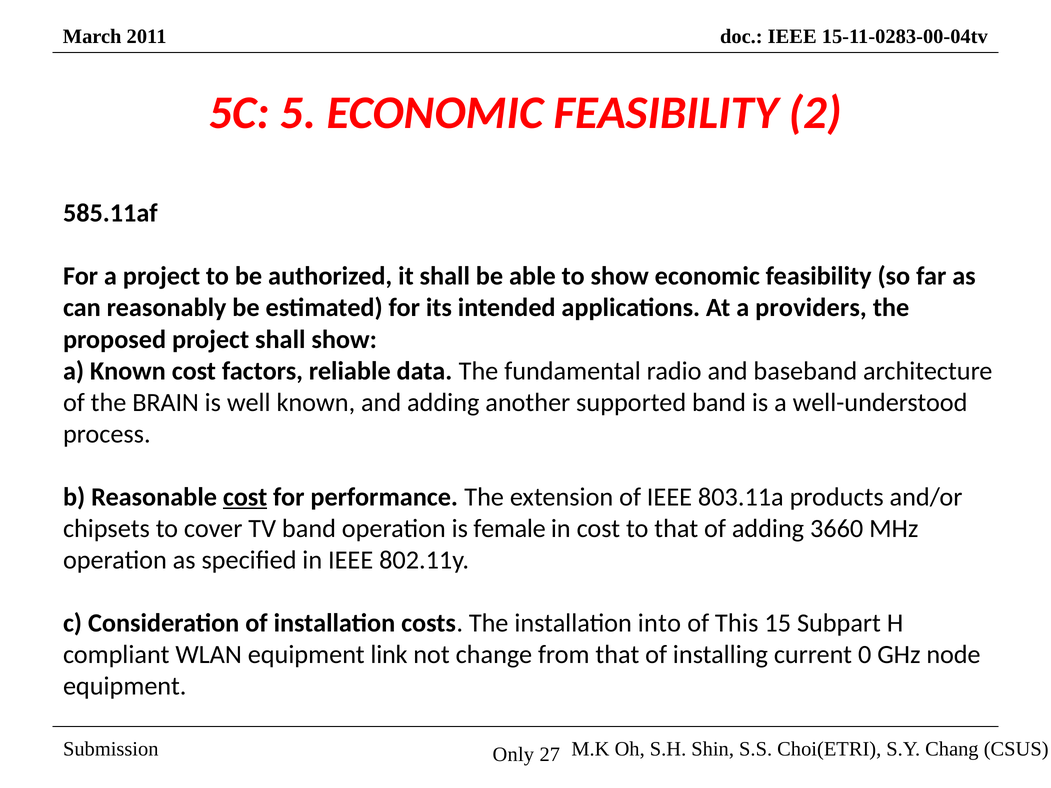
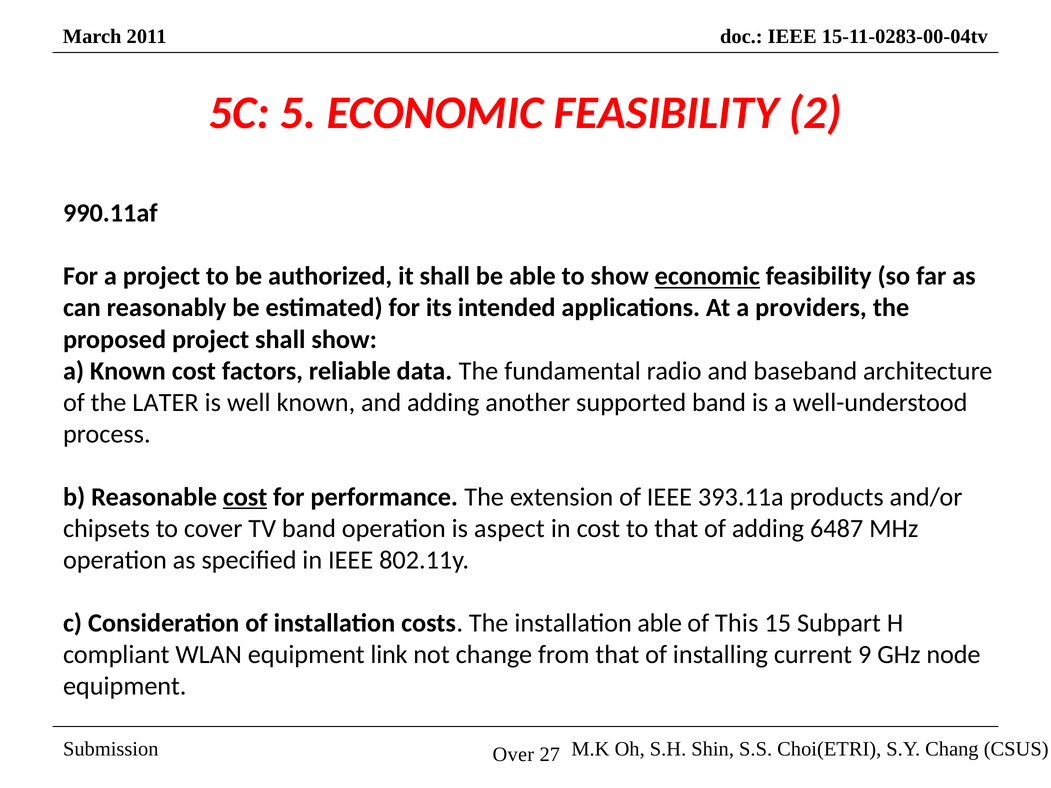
585.11af: 585.11af -> 990.11af
economic at (707, 276) underline: none -> present
BRAIN: BRAIN -> LATER
803.11a: 803.11a -> 393.11a
female: female -> aspect
3660: 3660 -> 6487
installation into: into -> able
0: 0 -> 9
Only: Only -> Over
